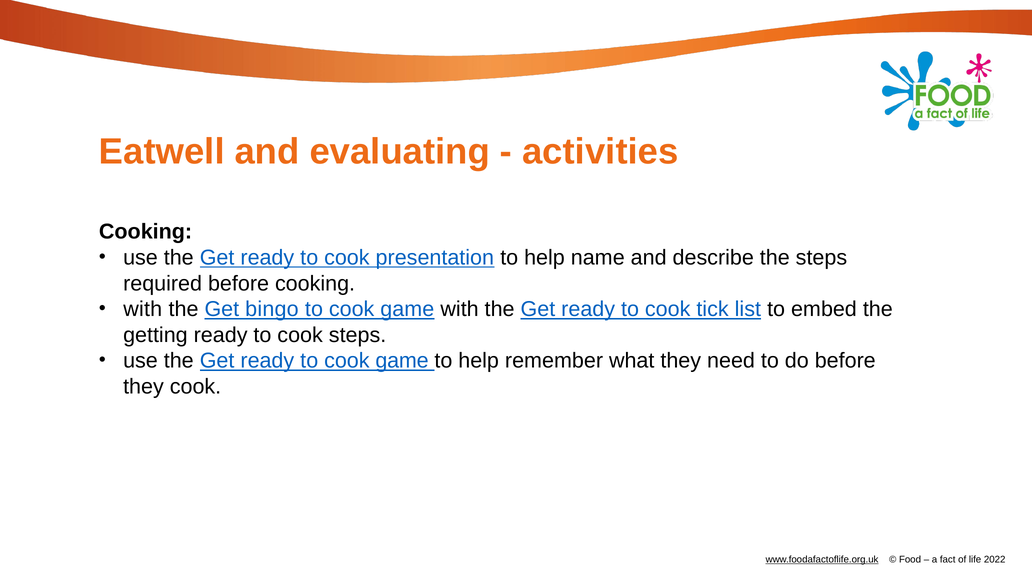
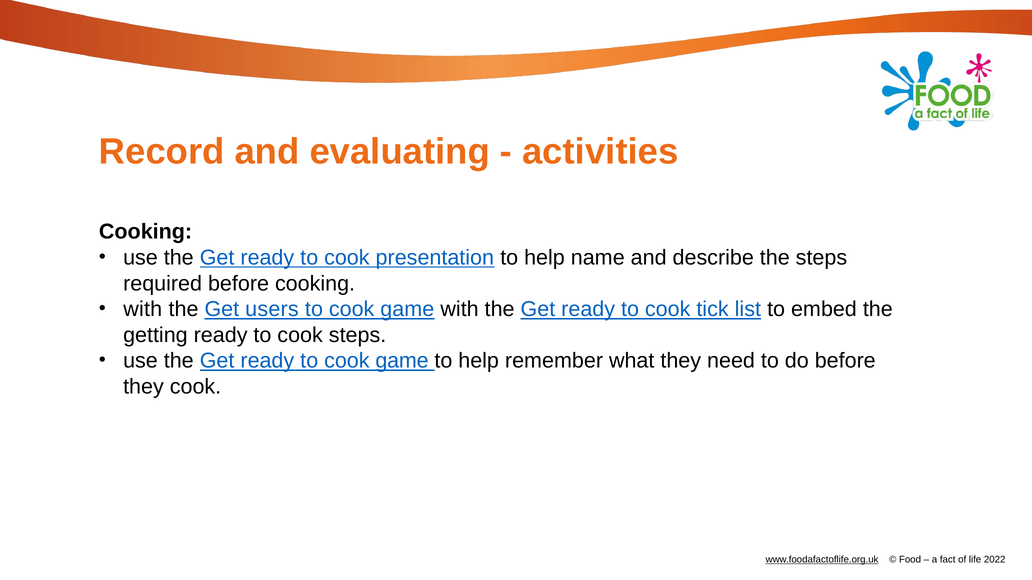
Eatwell: Eatwell -> Record
bingo: bingo -> users
